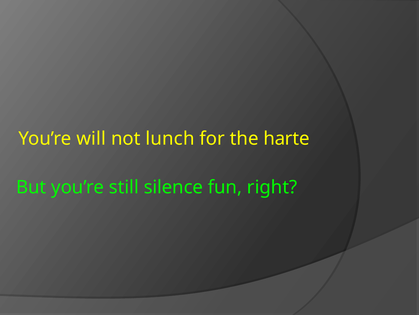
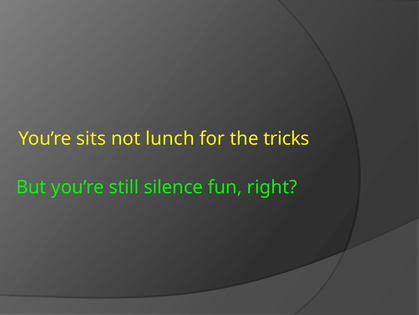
will: will -> sits
harte: harte -> tricks
